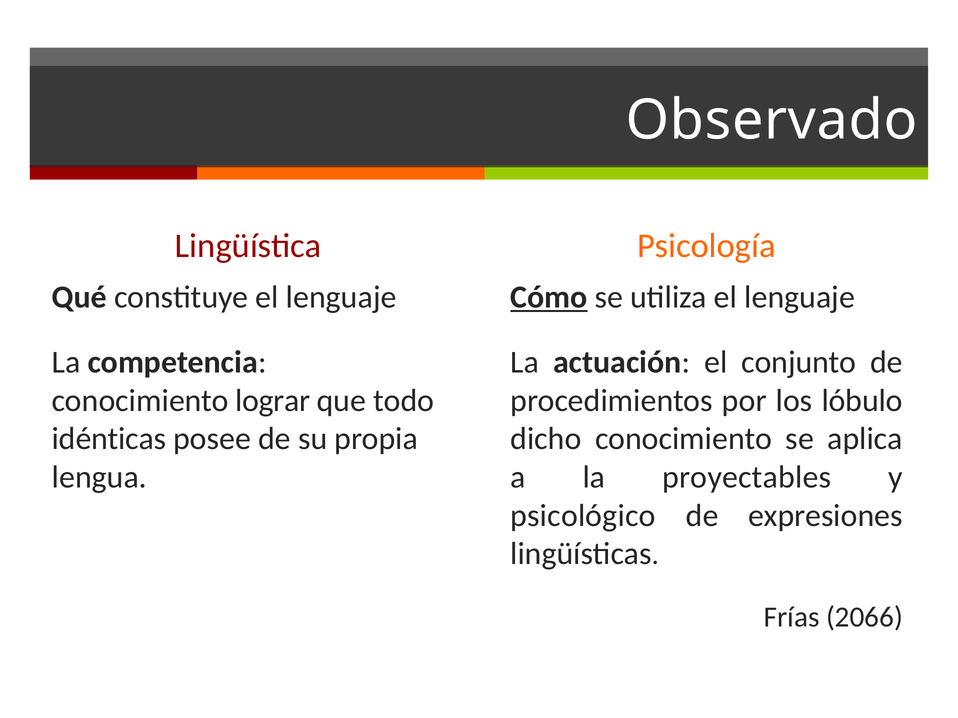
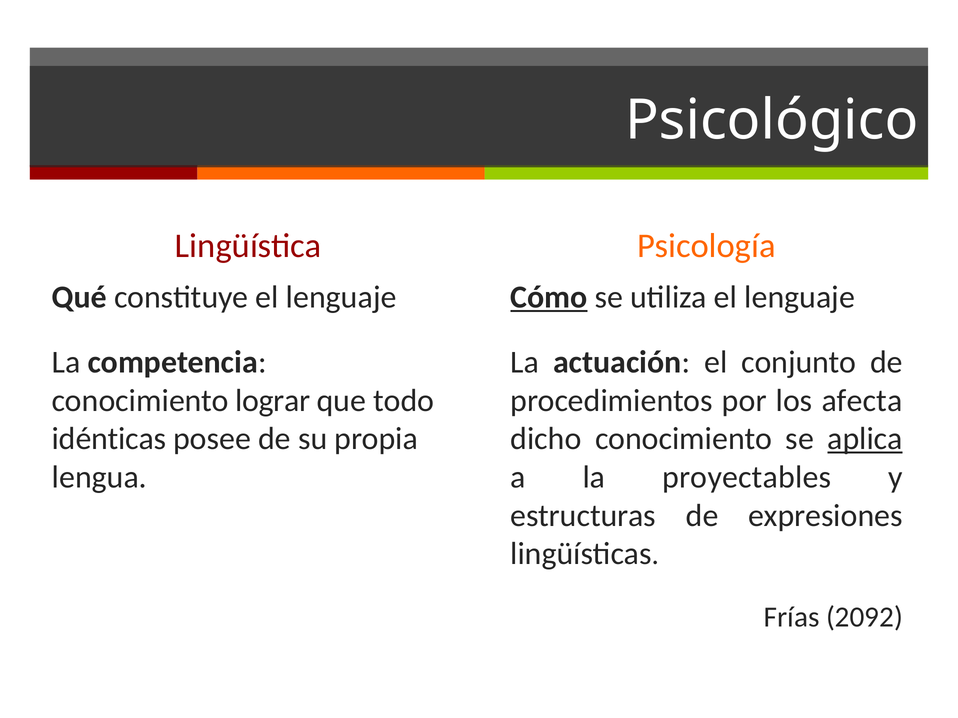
Observado: Observado -> Psicológico
lóbulo: lóbulo -> afecta
aplica underline: none -> present
psicológico: psicológico -> estructuras
2066: 2066 -> 2092
